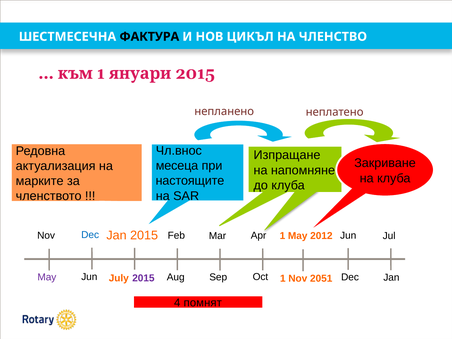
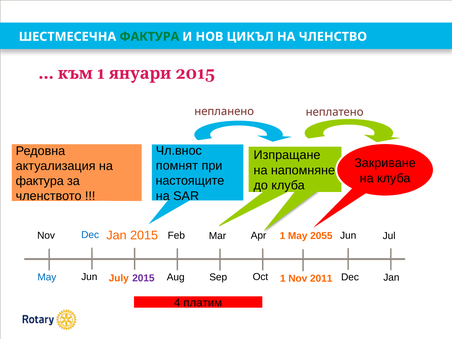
ФАКТУРА at (149, 37) colour: black -> green
месеца: месеца -> помнят
марките at (40, 181): марките -> фактура
2012: 2012 -> 2055
May at (47, 277) colour: purple -> blue
2051: 2051 -> 2011
помнят: помнят -> платим
